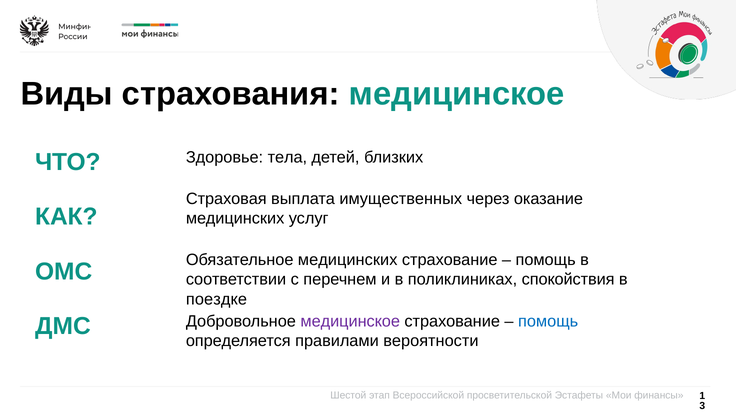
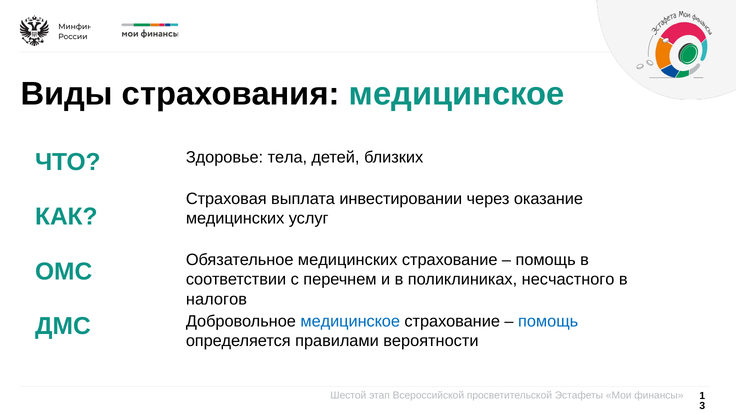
имущественных: имущественных -> инвестировании
спокойствия: спокойствия -> несчастного
поездке: поездке -> налогов
медицинское at (350, 321) colour: purple -> blue
